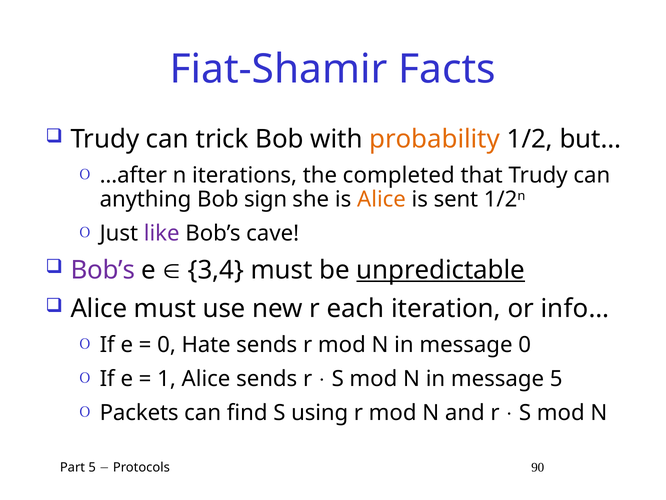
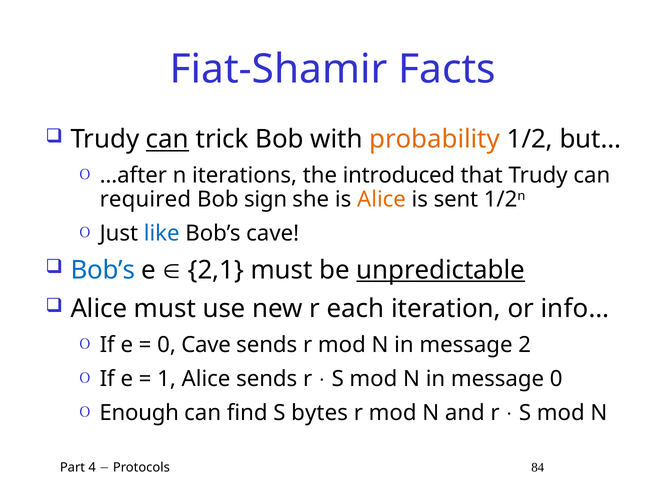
can at (167, 139) underline: none -> present
completed: completed -> introduced
anything: anything -> required
like colour: purple -> blue
Bob’s at (103, 270) colour: purple -> blue
3,4: 3,4 -> 2,1
0 Hate: Hate -> Cave
message 0: 0 -> 2
message 5: 5 -> 0
Packets: Packets -> Enough
using: using -> bytes
Part 5: 5 -> 4
90: 90 -> 84
